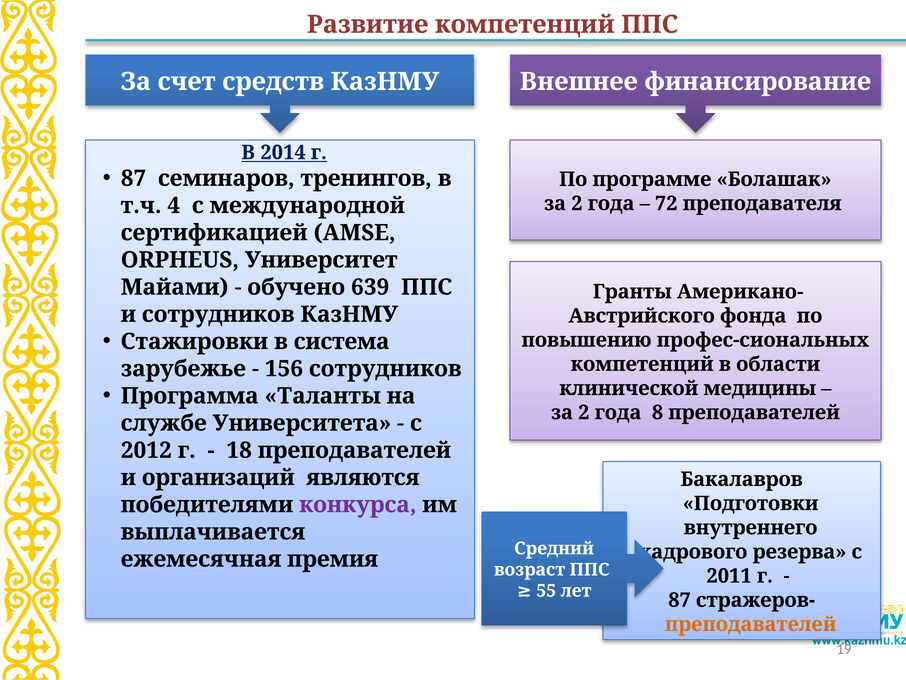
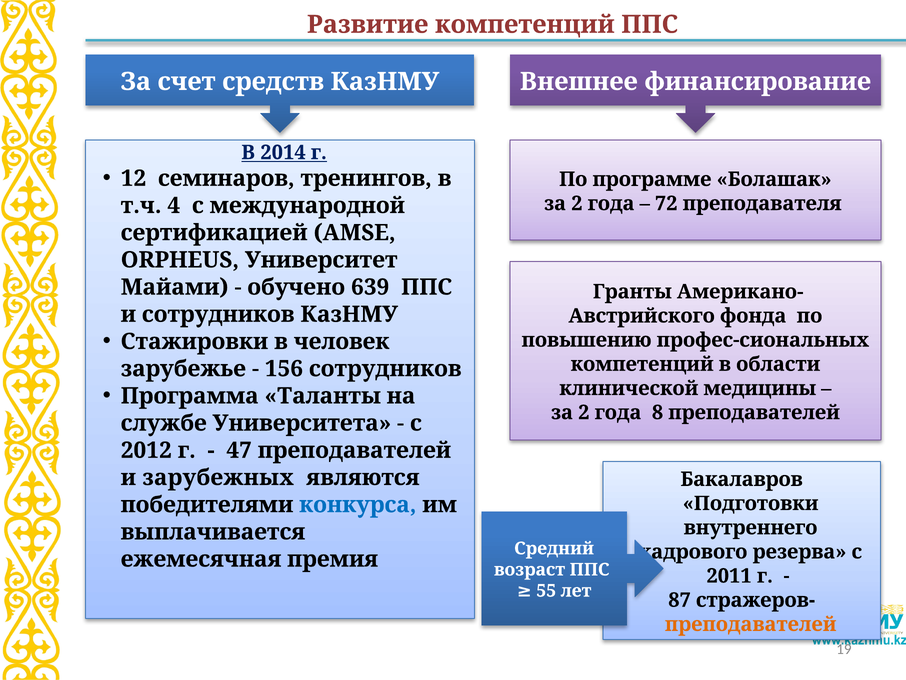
87 at (133, 178): 87 -> 12
система: система -> человек
18: 18 -> 47
организаций: организаций -> зарубежных
конкурса colour: purple -> blue
